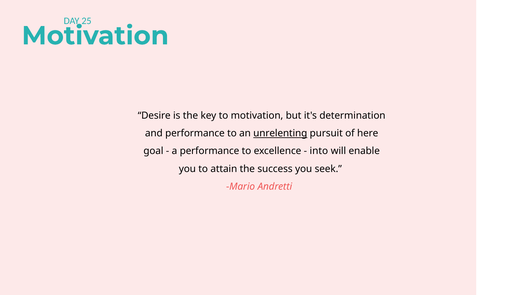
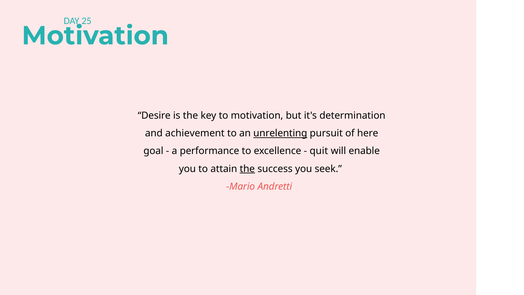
and performance: performance -> achievement
into: into -> quit
the at (247, 169) underline: none -> present
